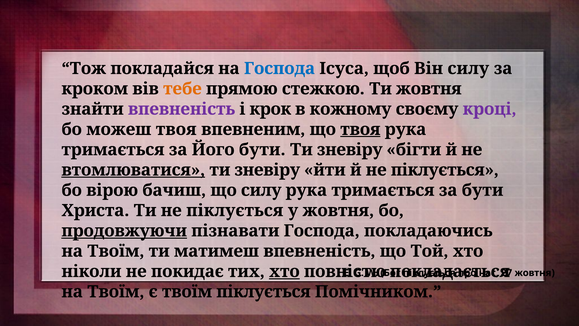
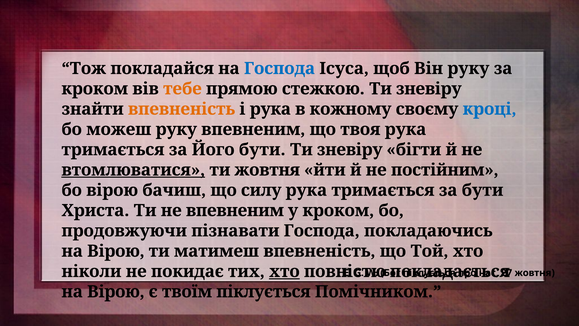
Він силу: силу -> руку
стежкою Ти жовтня: жовтня -> зневіру
впевненість at (182, 109) colour: purple -> orange
і крок: крок -> рука
кроці colour: purple -> blue
можеш твоя: твоя -> руку
твоя at (360, 129) underline: present -> none
зневіру at (267, 170): зневіру -> жовтня
й не піклується: піклується -> постійним
Ти не піклується: піклується -> впевненим
у жовтня: жовтня -> кроком
продовжуючи underline: present -> none
Твоїм at (116, 251): Твоїм -> Вірою
Твоїм at (116, 291): Твоїм -> Вірою
